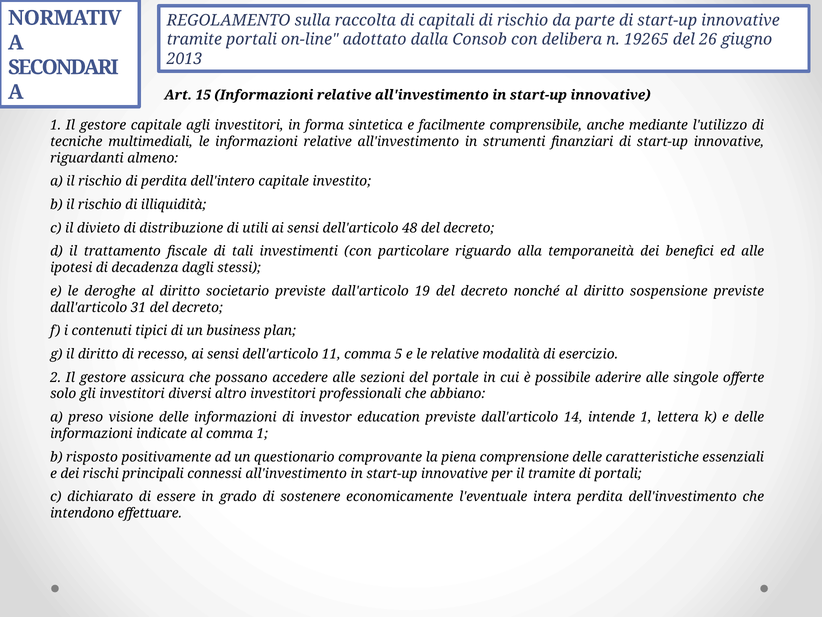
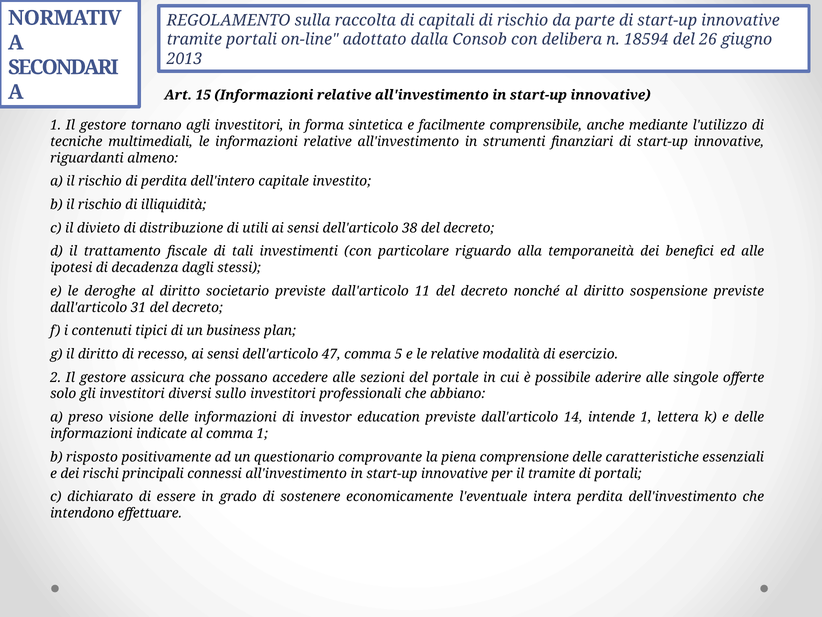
19265: 19265 -> 18594
gestore capitale: capitale -> tornano
48: 48 -> 38
19: 19 -> 11
11: 11 -> 47
altro: altro -> sullo
